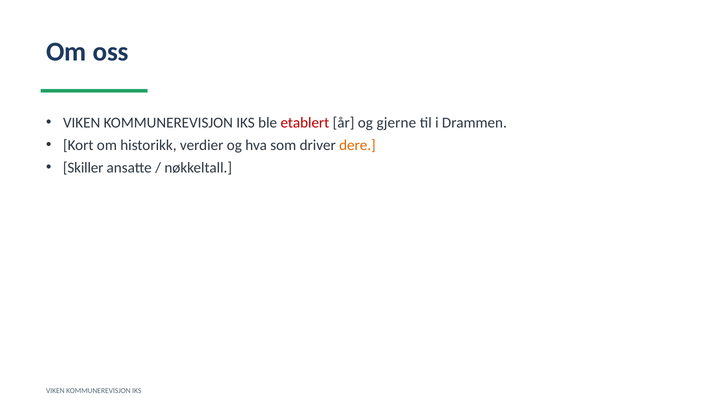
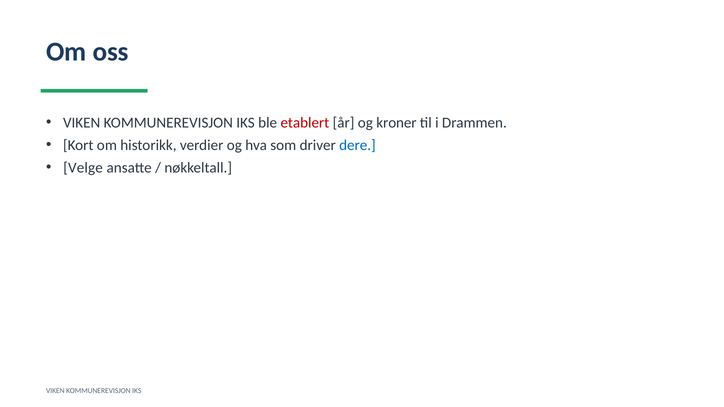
gjerne: gjerne -> kroner
dere colour: orange -> blue
Skiller: Skiller -> Velge
